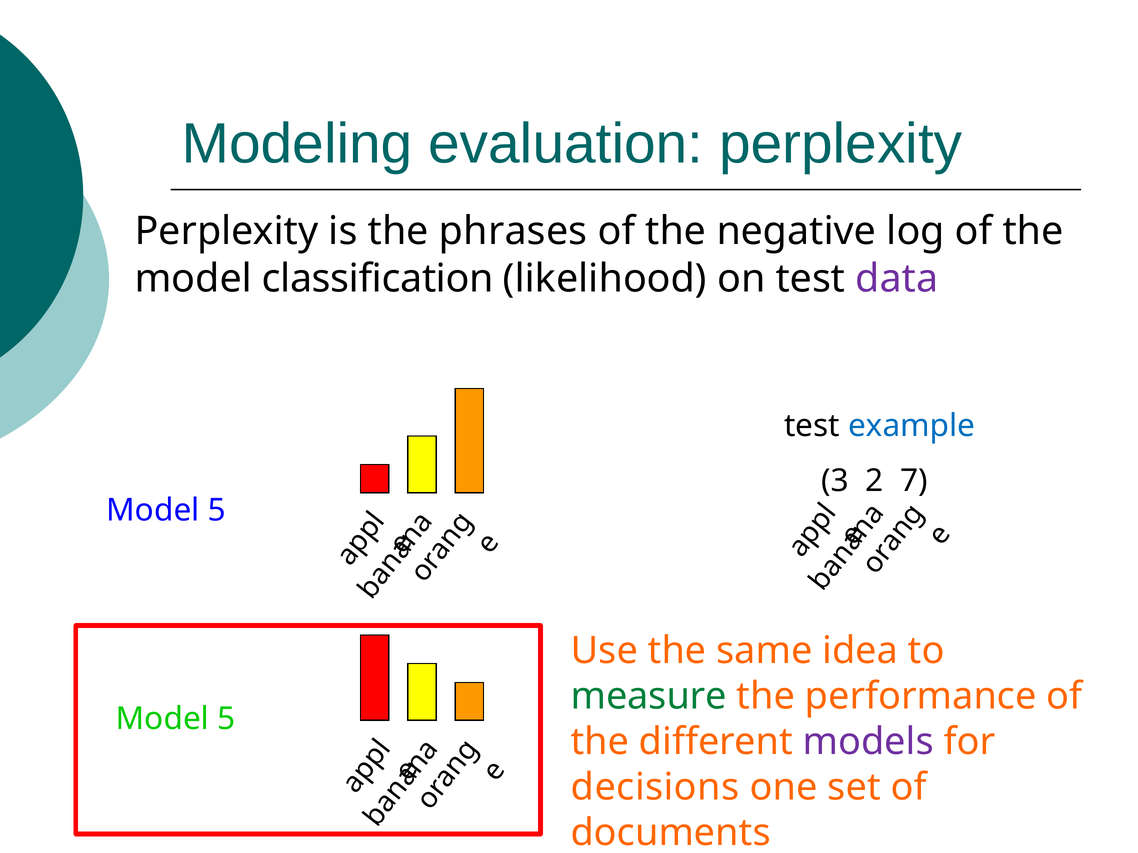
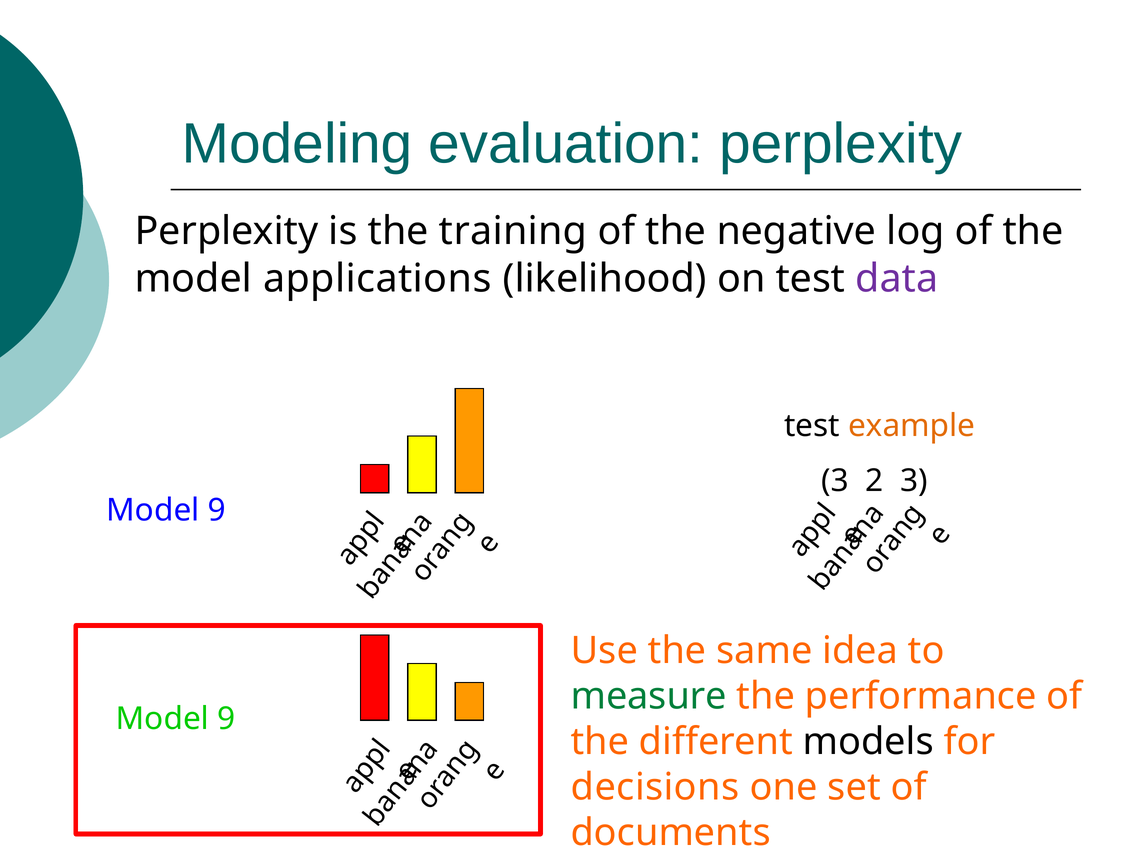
phrases: phrases -> training
classification: classification -> applications
example colour: blue -> orange
2 7: 7 -> 3
5 at (217, 510): 5 -> 9
5 at (226, 719): 5 -> 9
models colour: purple -> black
